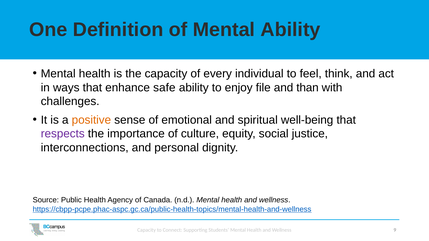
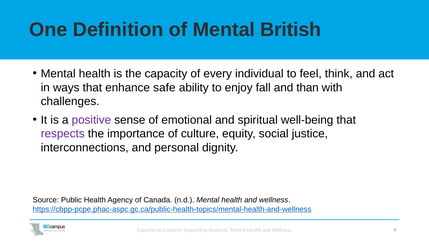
Mental Ability: Ability -> British
file: file -> fall
positive colour: orange -> purple
